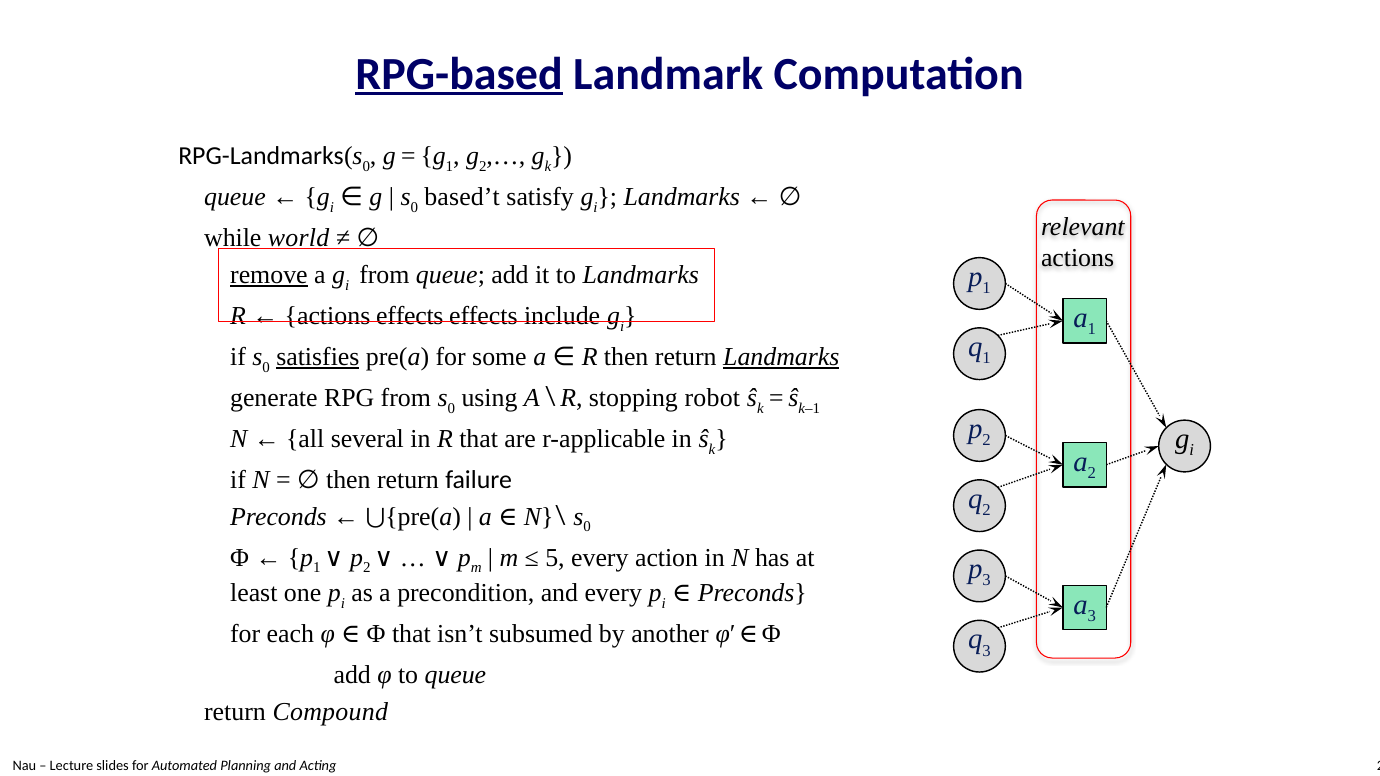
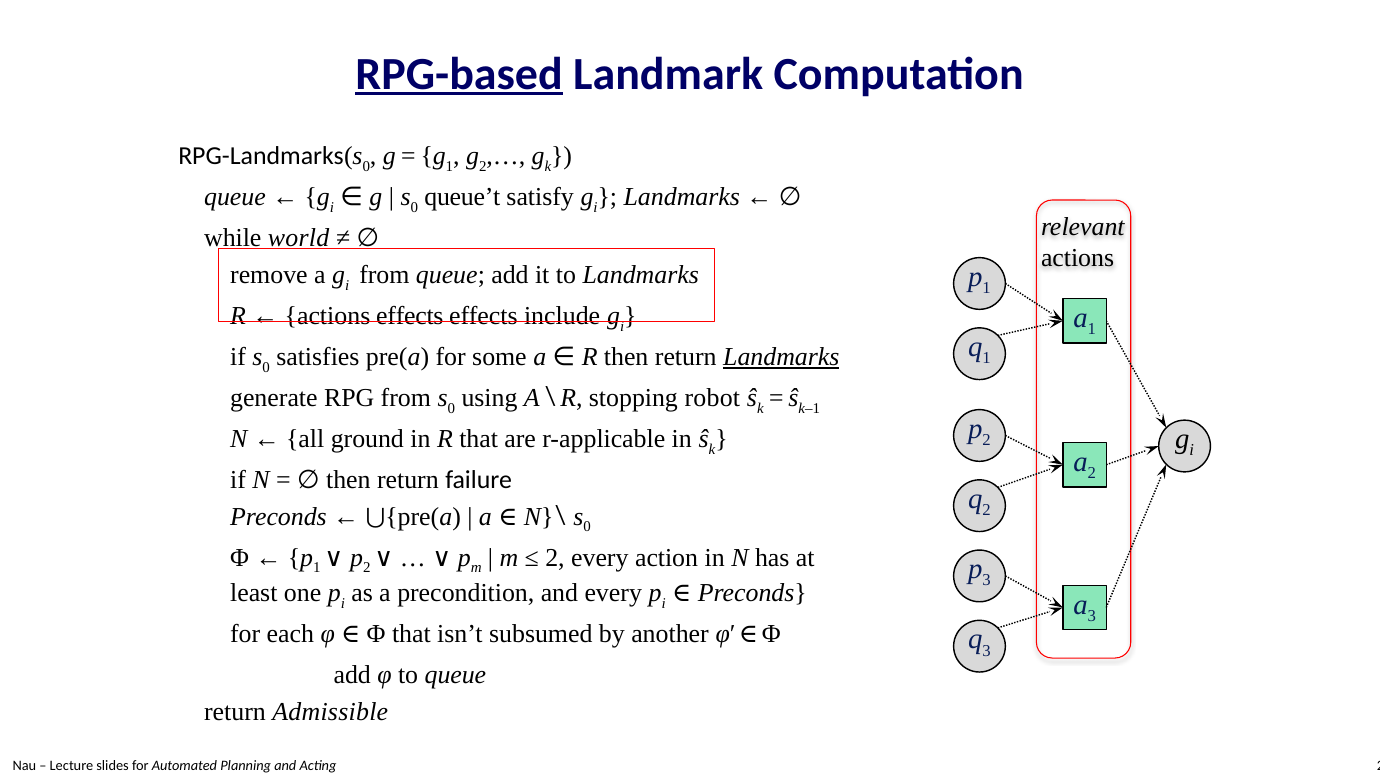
based’t: based’t -> queue’t
remove underline: present -> none
satisfies underline: present -> none
several: several -> ground
5 at (555, 558): 5 -> 2
Compound: Compound -> Admissible
